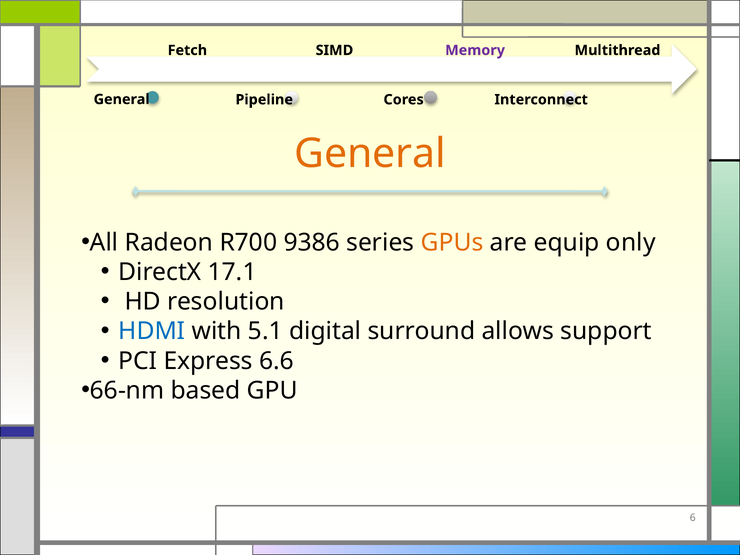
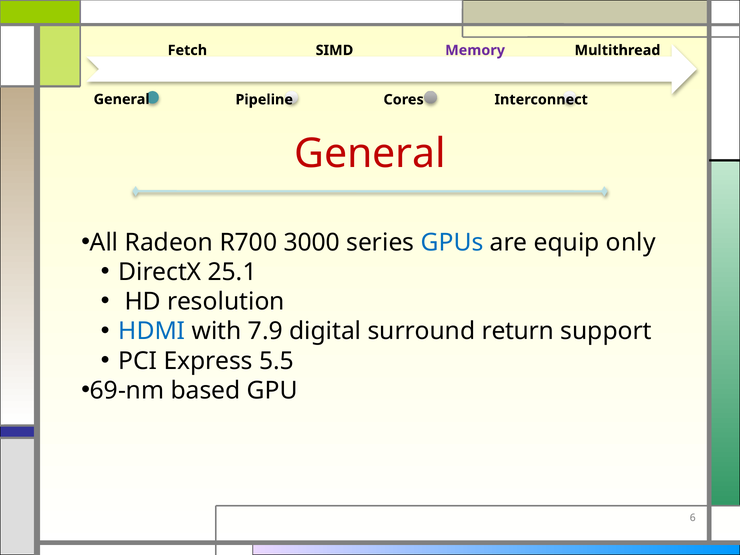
General at (370, 154) colour: orange -> red
9386: 9386 -> 3000
GPUs colour: orange -> blue
17.1: 17.1 -> 25.1
5.1: 5.1 -> 7.9
allows: allows -> return
6.6: 6.6 -> 5.5
66-nm: 66-nm -> 69-nm
